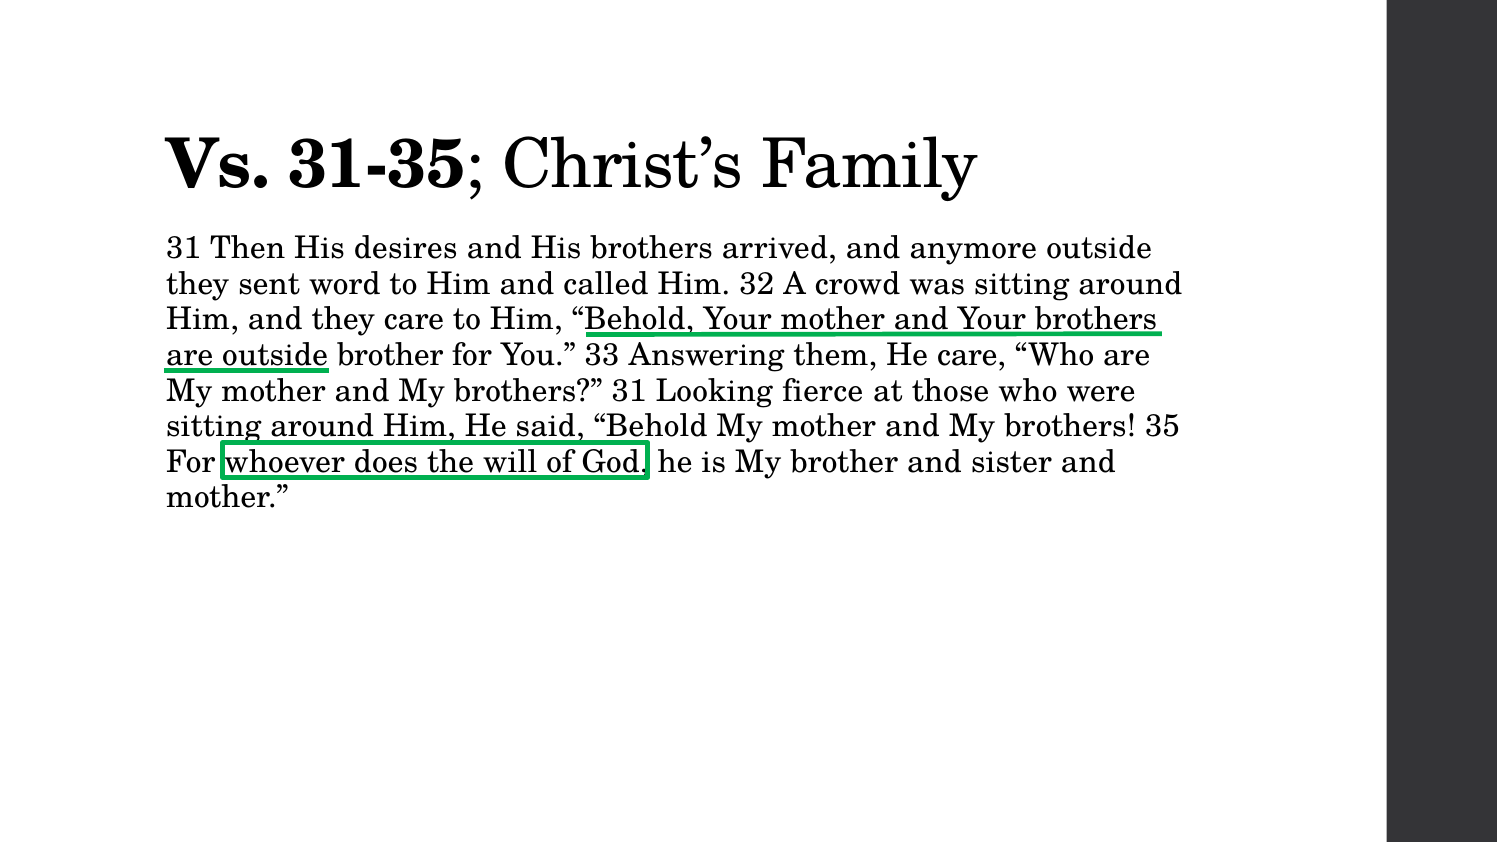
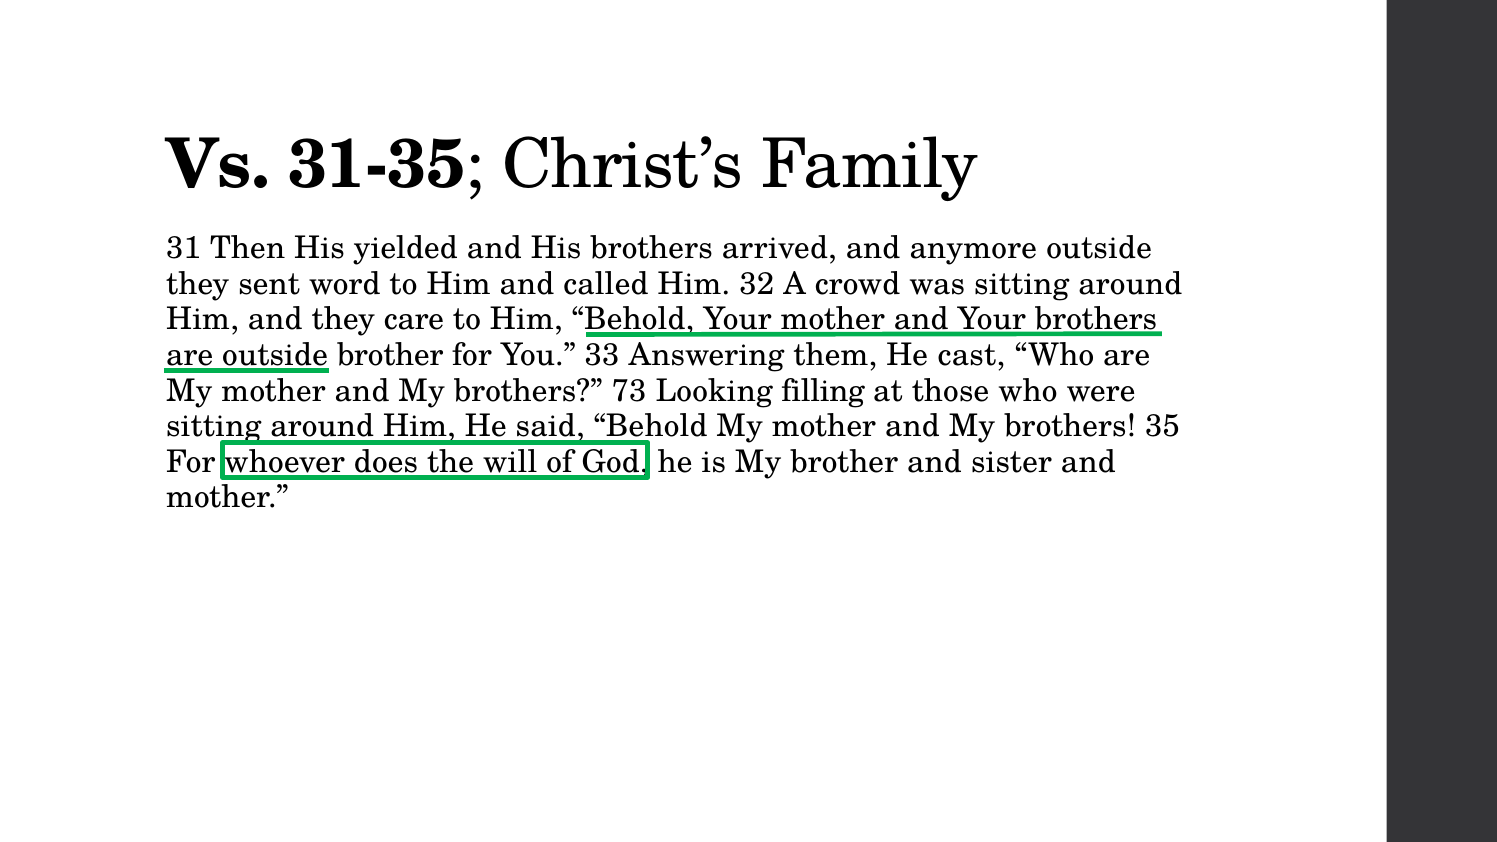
desires: desires -> yielded
He care: care -> cast
brothers 31: 31 -> 73
fierce: fierce -> filling
